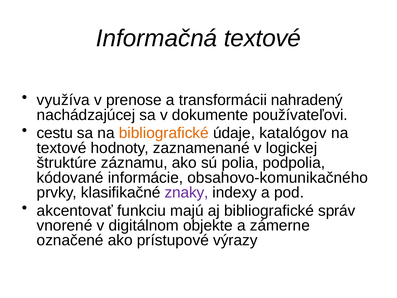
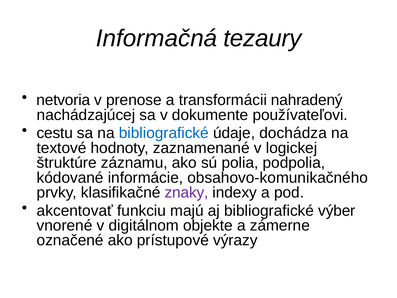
Informačná textové: textové -> tezaury
využíva: využíva -> netvoria
bibliografické at (164, 133) colour: orange -> blue
katalógov: katalógov -> dochádza
správ: správ -> výber
